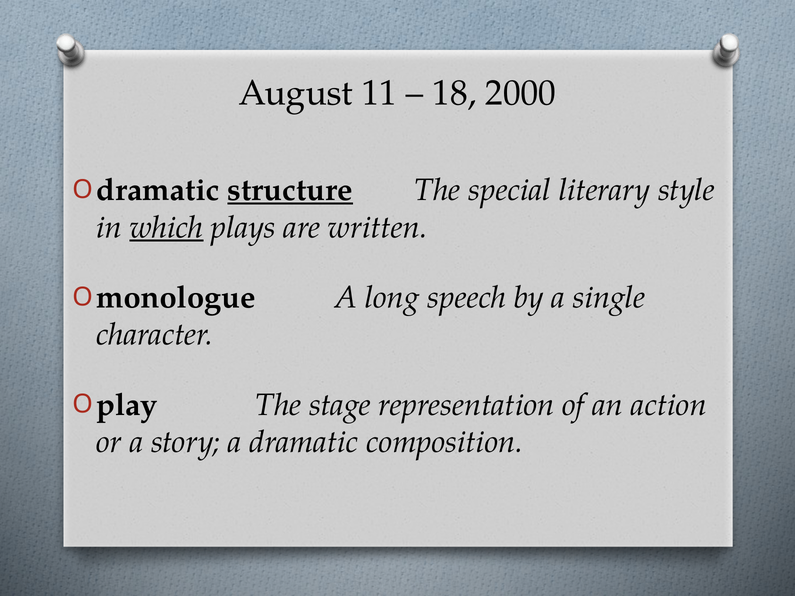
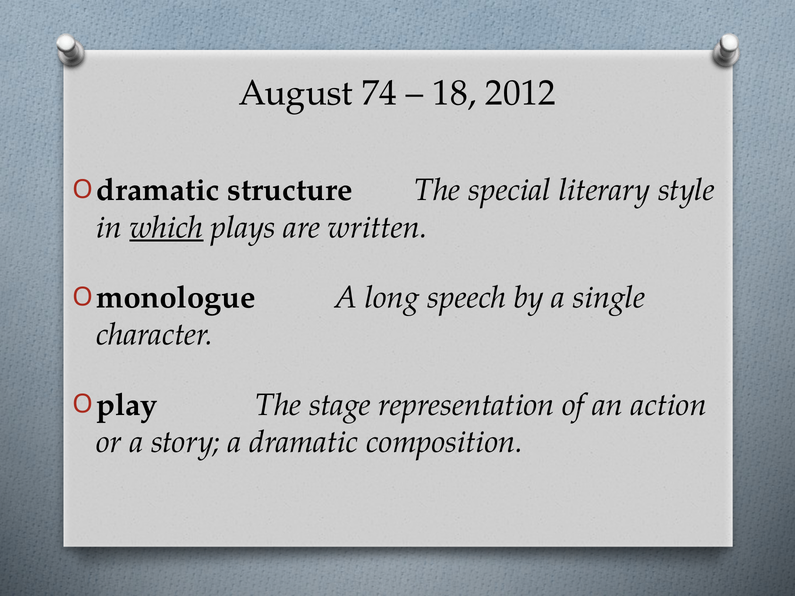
11: 11 -> 74
2000: 2000 -> 2012
structure underline: present -> none
